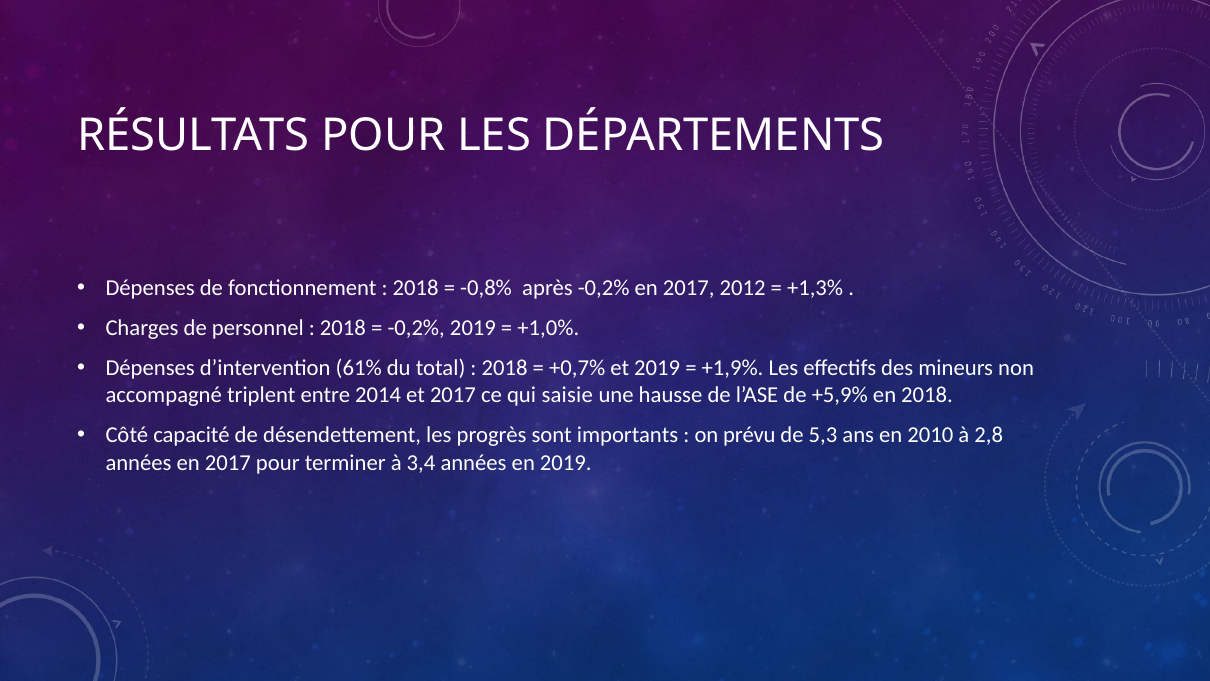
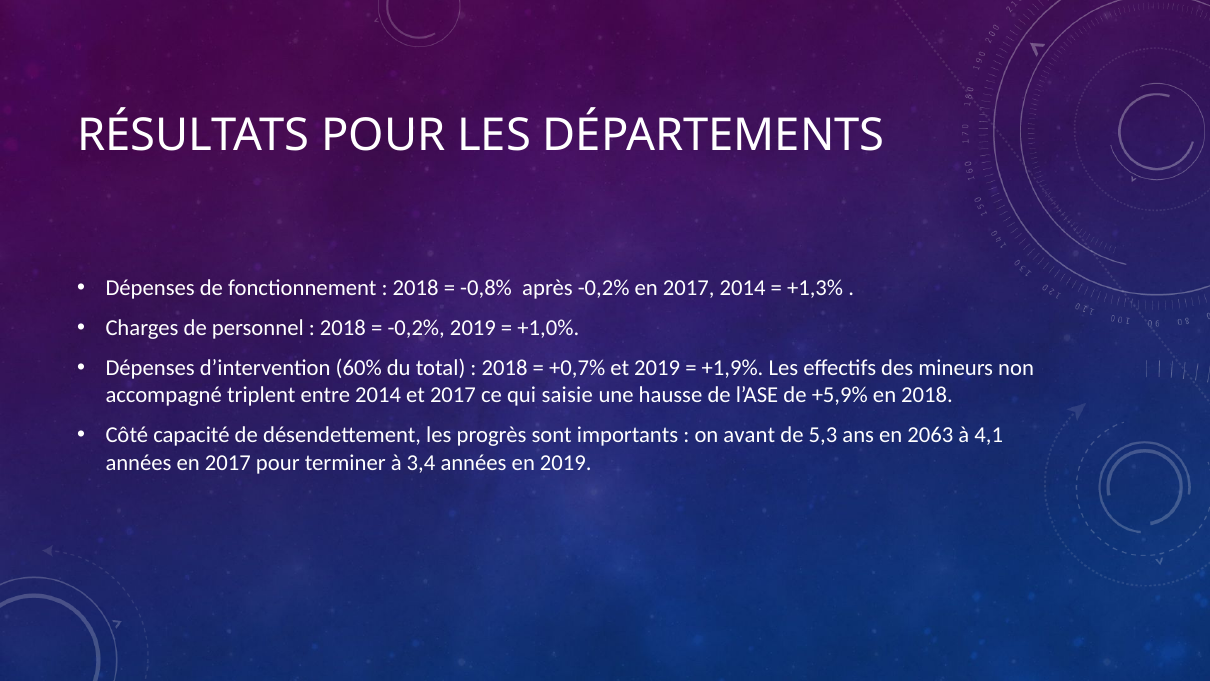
2017 2012: 2012 -> 2014
61%: 61% -> 60%
prévu: prévu -> avant
2010: 2010 -> 2063
2,8: 2,8 -> 4,1
